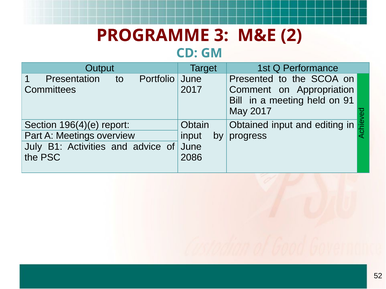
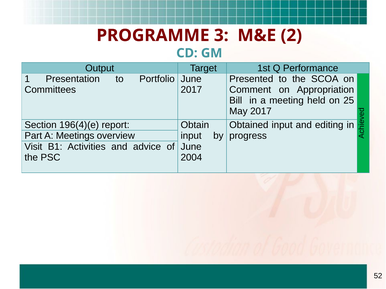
91: 91 -> 25
July: July -> Visit
2086: 2086 -> 2004
